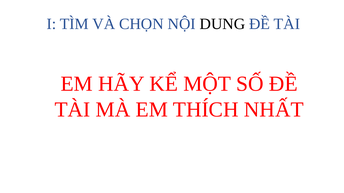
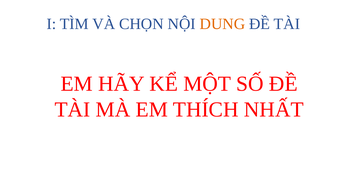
DUNG colour: black -> orange
